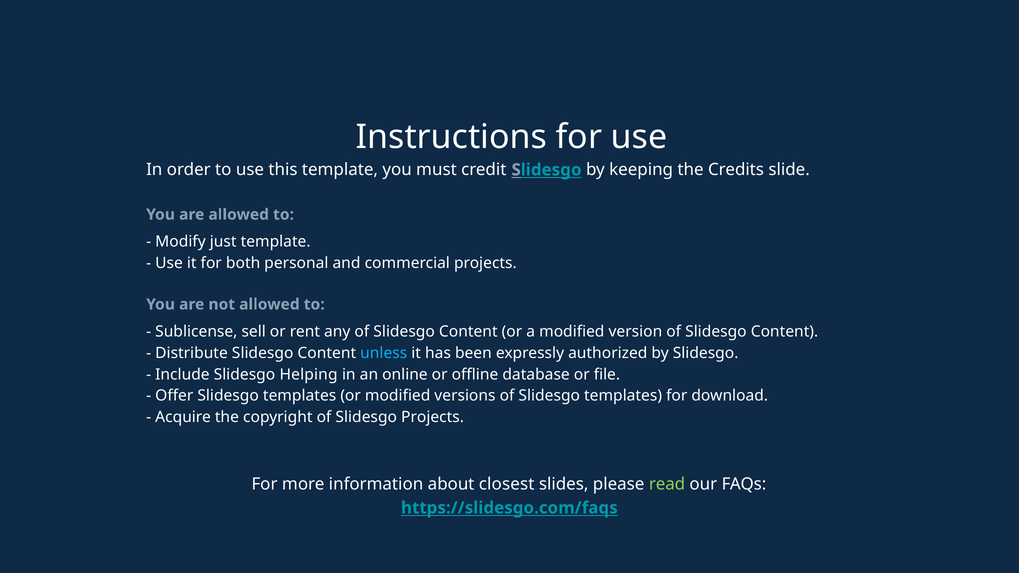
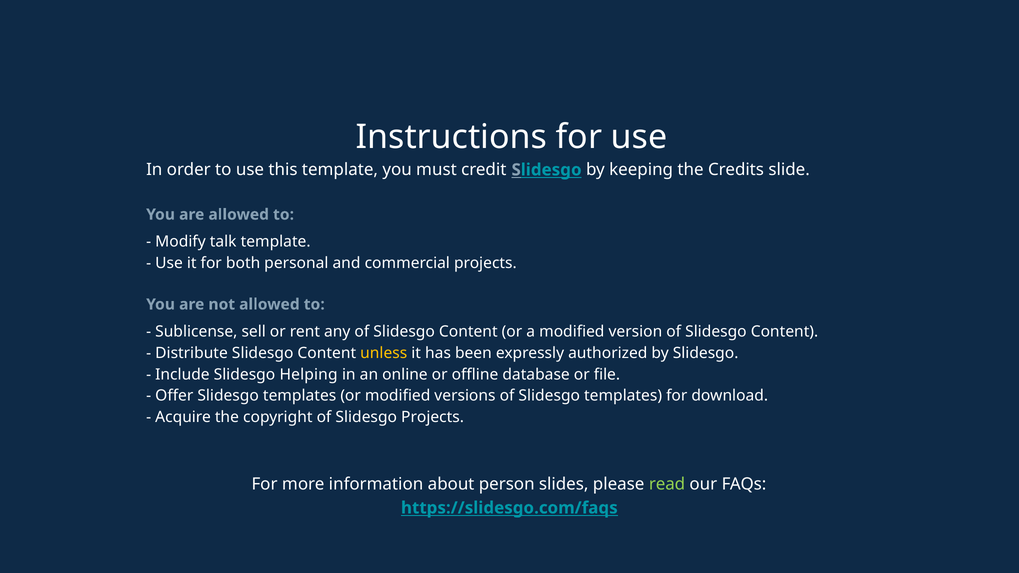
just: just -> talk
unless colour: light blue -> yellow
closest: closest -> person
